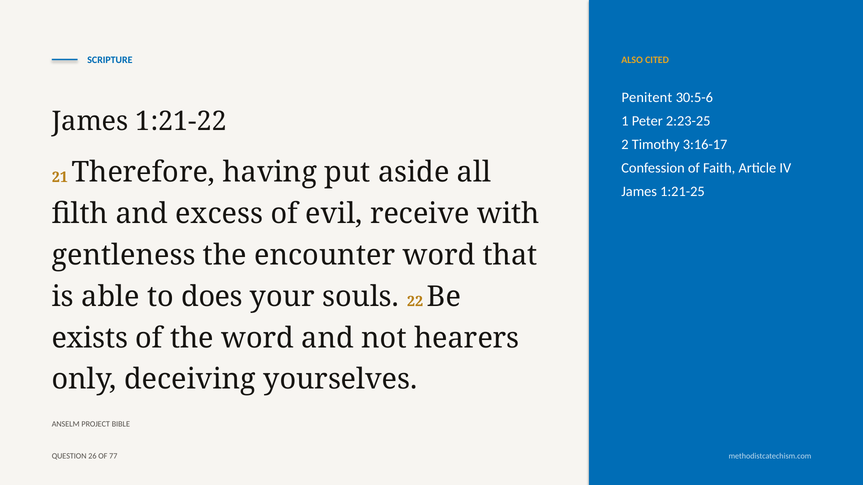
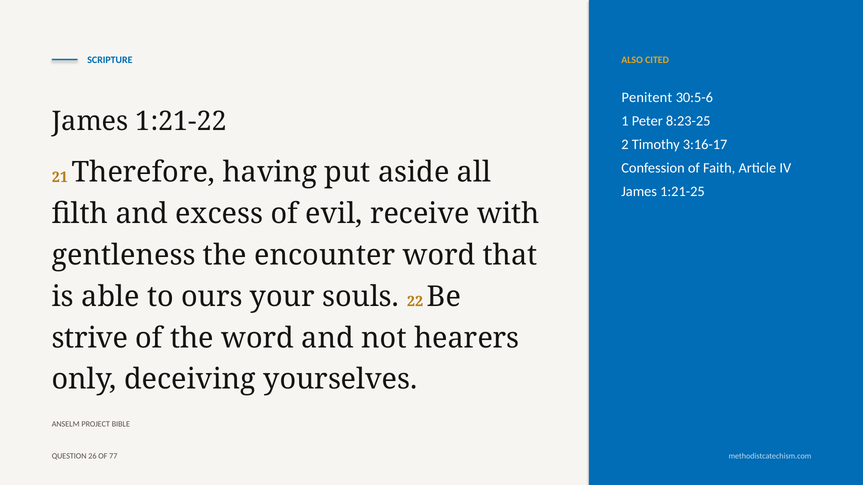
2:23-25: 2:23-25 -> 8:23-25
does: does -> ours
exists: exists -> strive
